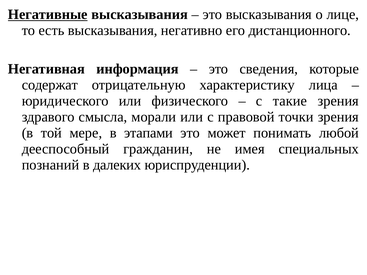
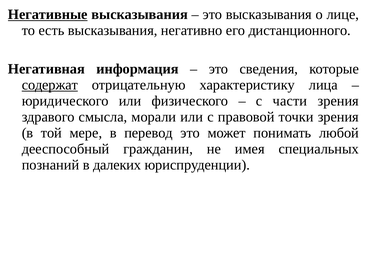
содержат underline: none -> present
такие: такие -> части
этапами: этапами -> перевод
